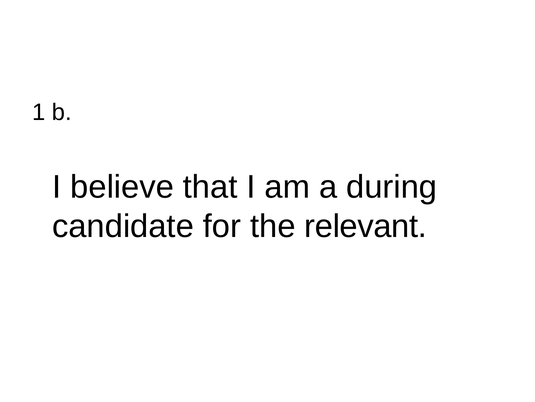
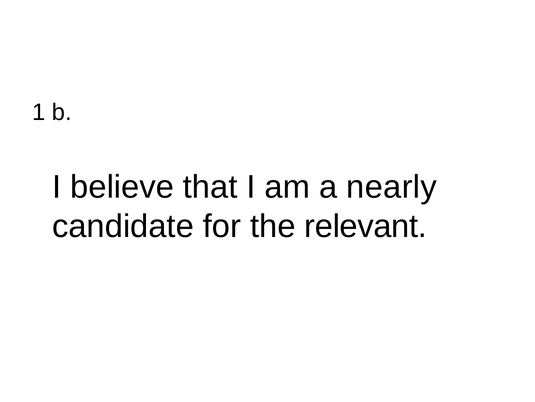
during: during -> nearly
